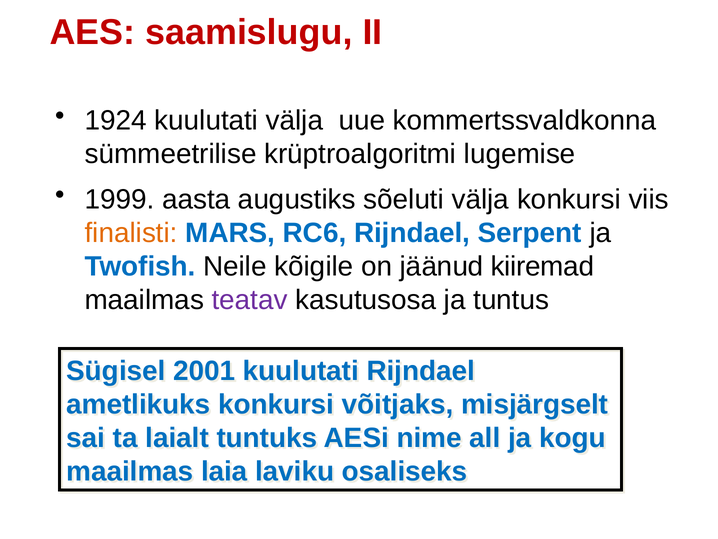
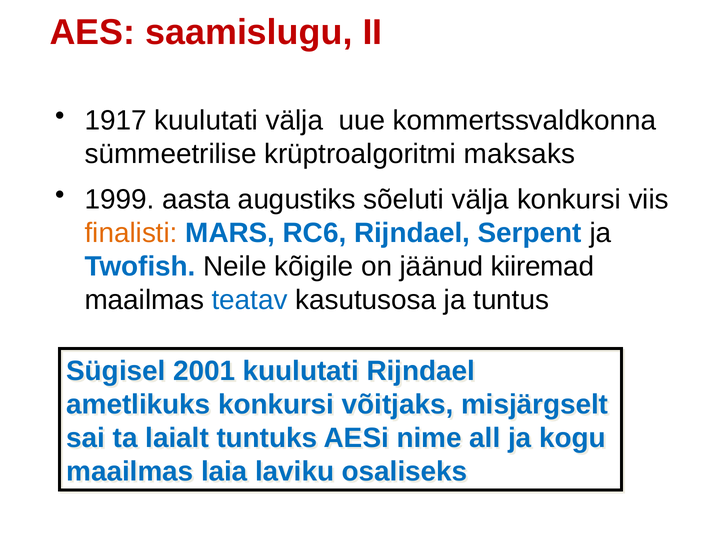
1924: 1924 -> 1917
lugemise: lugemise -> maksaks
teatav colour: purple -> blue
